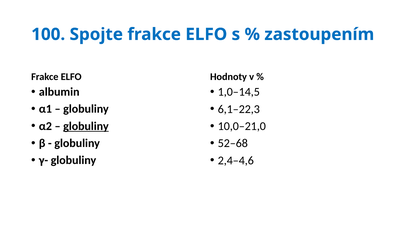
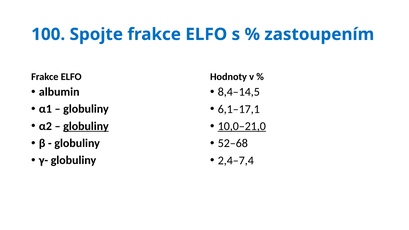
1,0–14,5: 1,0–14,5 -> 8,4–14,5
6,1–22,3: 6,1–22,3 -> 6,1–17,1
10,0–21,0 underline: none -> present
2,4–4,6: 2,4–4,6 -> 2,4–7,4
